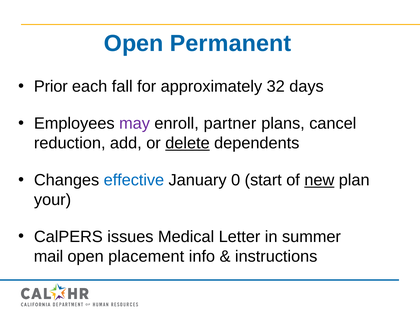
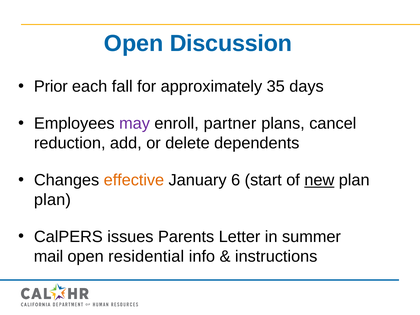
Permanent: Permanent -> Discussion
32: 32 -> 35
delete underline: present -> none
effective colour: blue -> orange
0: 0 -> 6
your at (53, 200): your -> plan
Medical: Medical -> Parents
placement: placement -> residential
